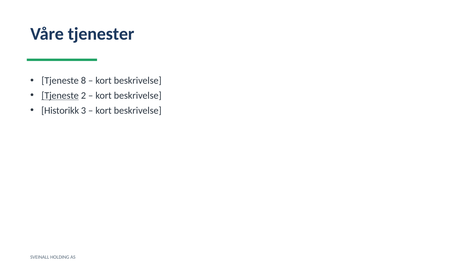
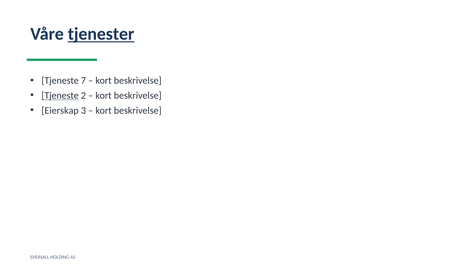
tjenester underline: none -> present
8: 8 -> 7
Historikk: Historikk -> Eierskap
